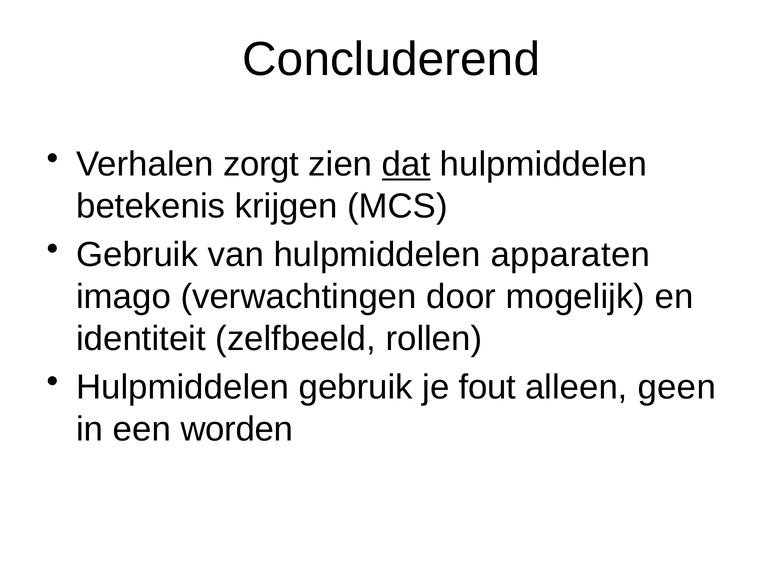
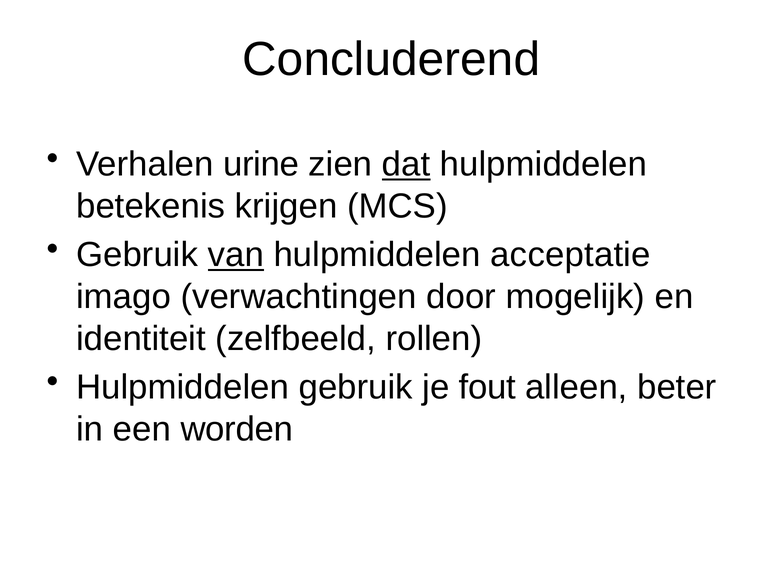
zorgt: zorgt -> urine
van underline: none -> present
apparaten: apparaten -> acceptatie
geen: geen -> beter
